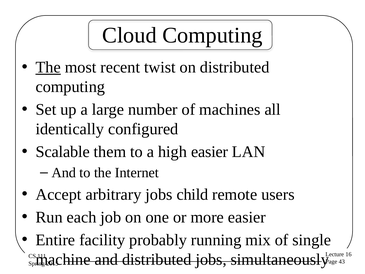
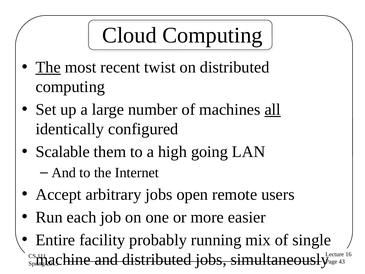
all underline: none -> present
high easier: easier -> going
child: child -> open
